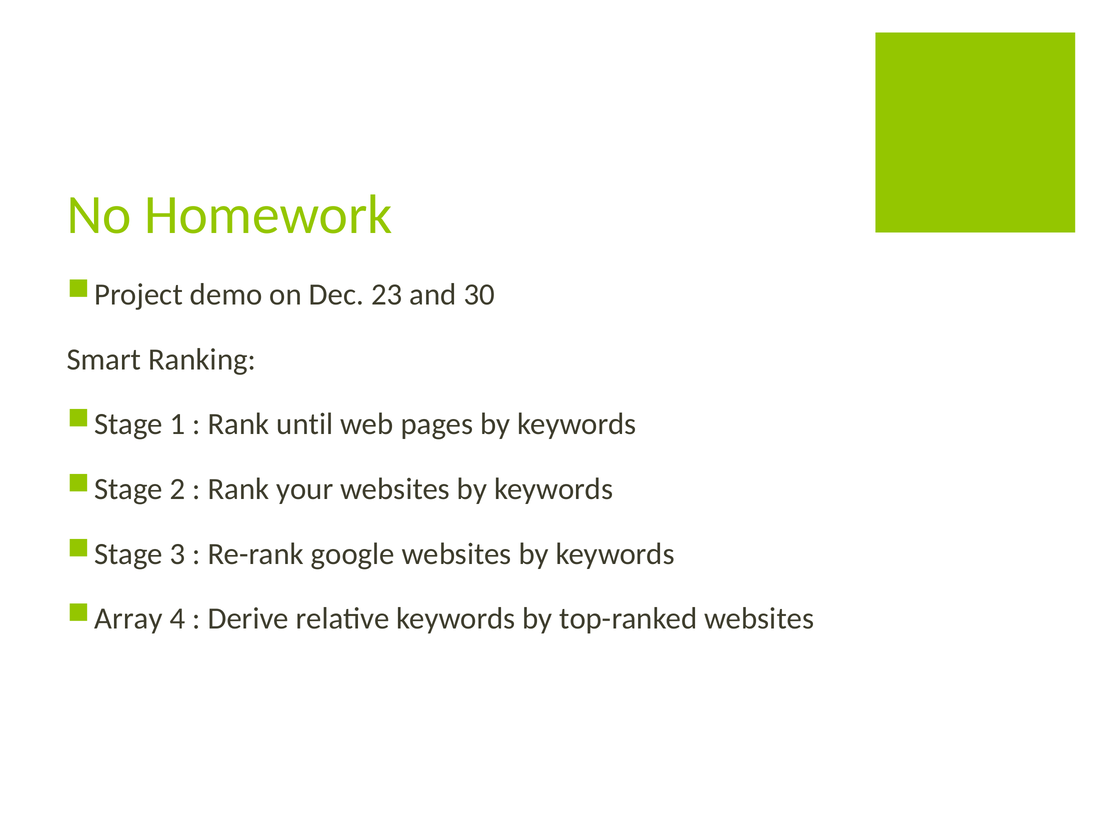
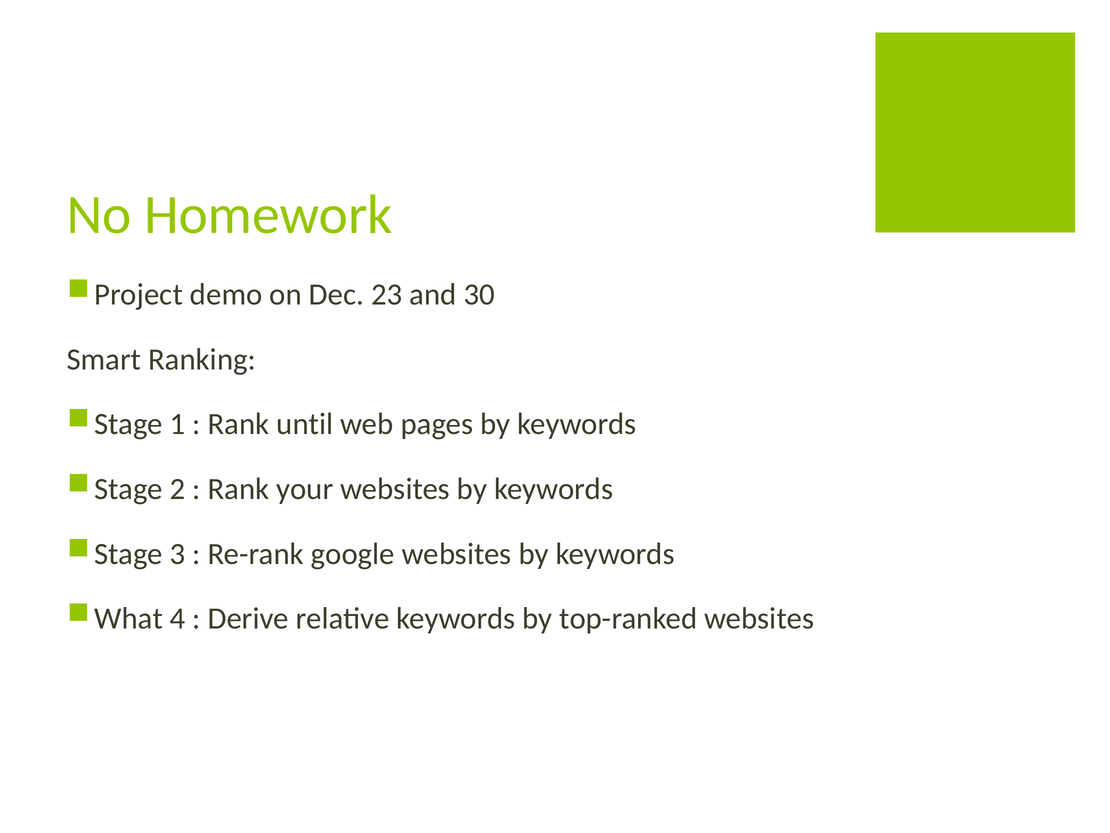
Array: Array -> What
